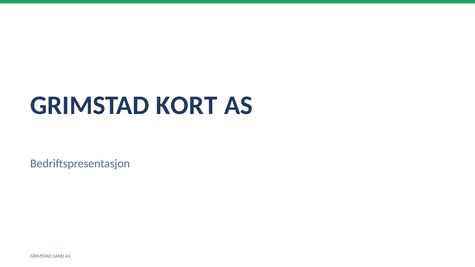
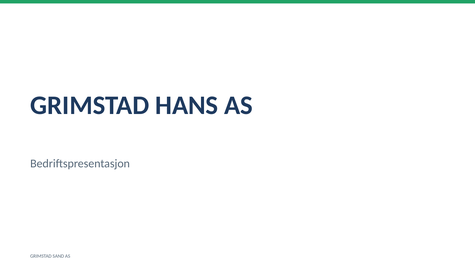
KORT: KORT -> HANS
